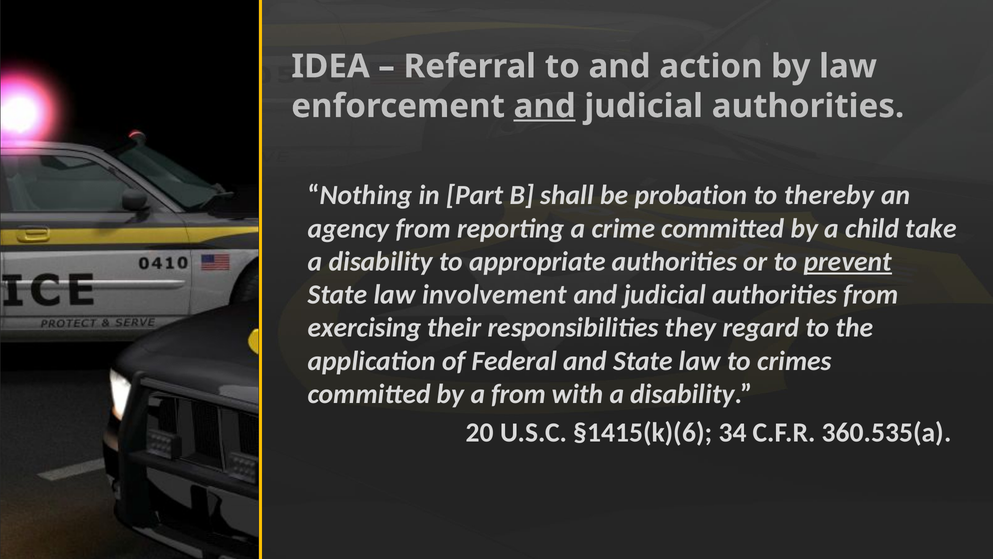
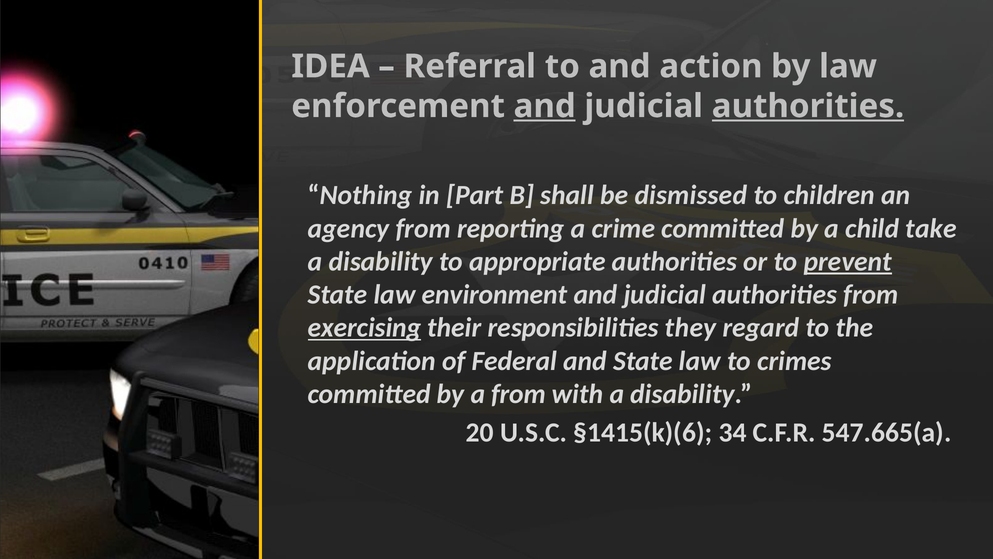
authorities at (808, 106) underline: none -> present
probation: probation -> dismissed
thereby: thereby -> children
involvement: involvement -> environment
exercising underline: none -> present
360.535(a: 360.535(a -> 547.665(a
